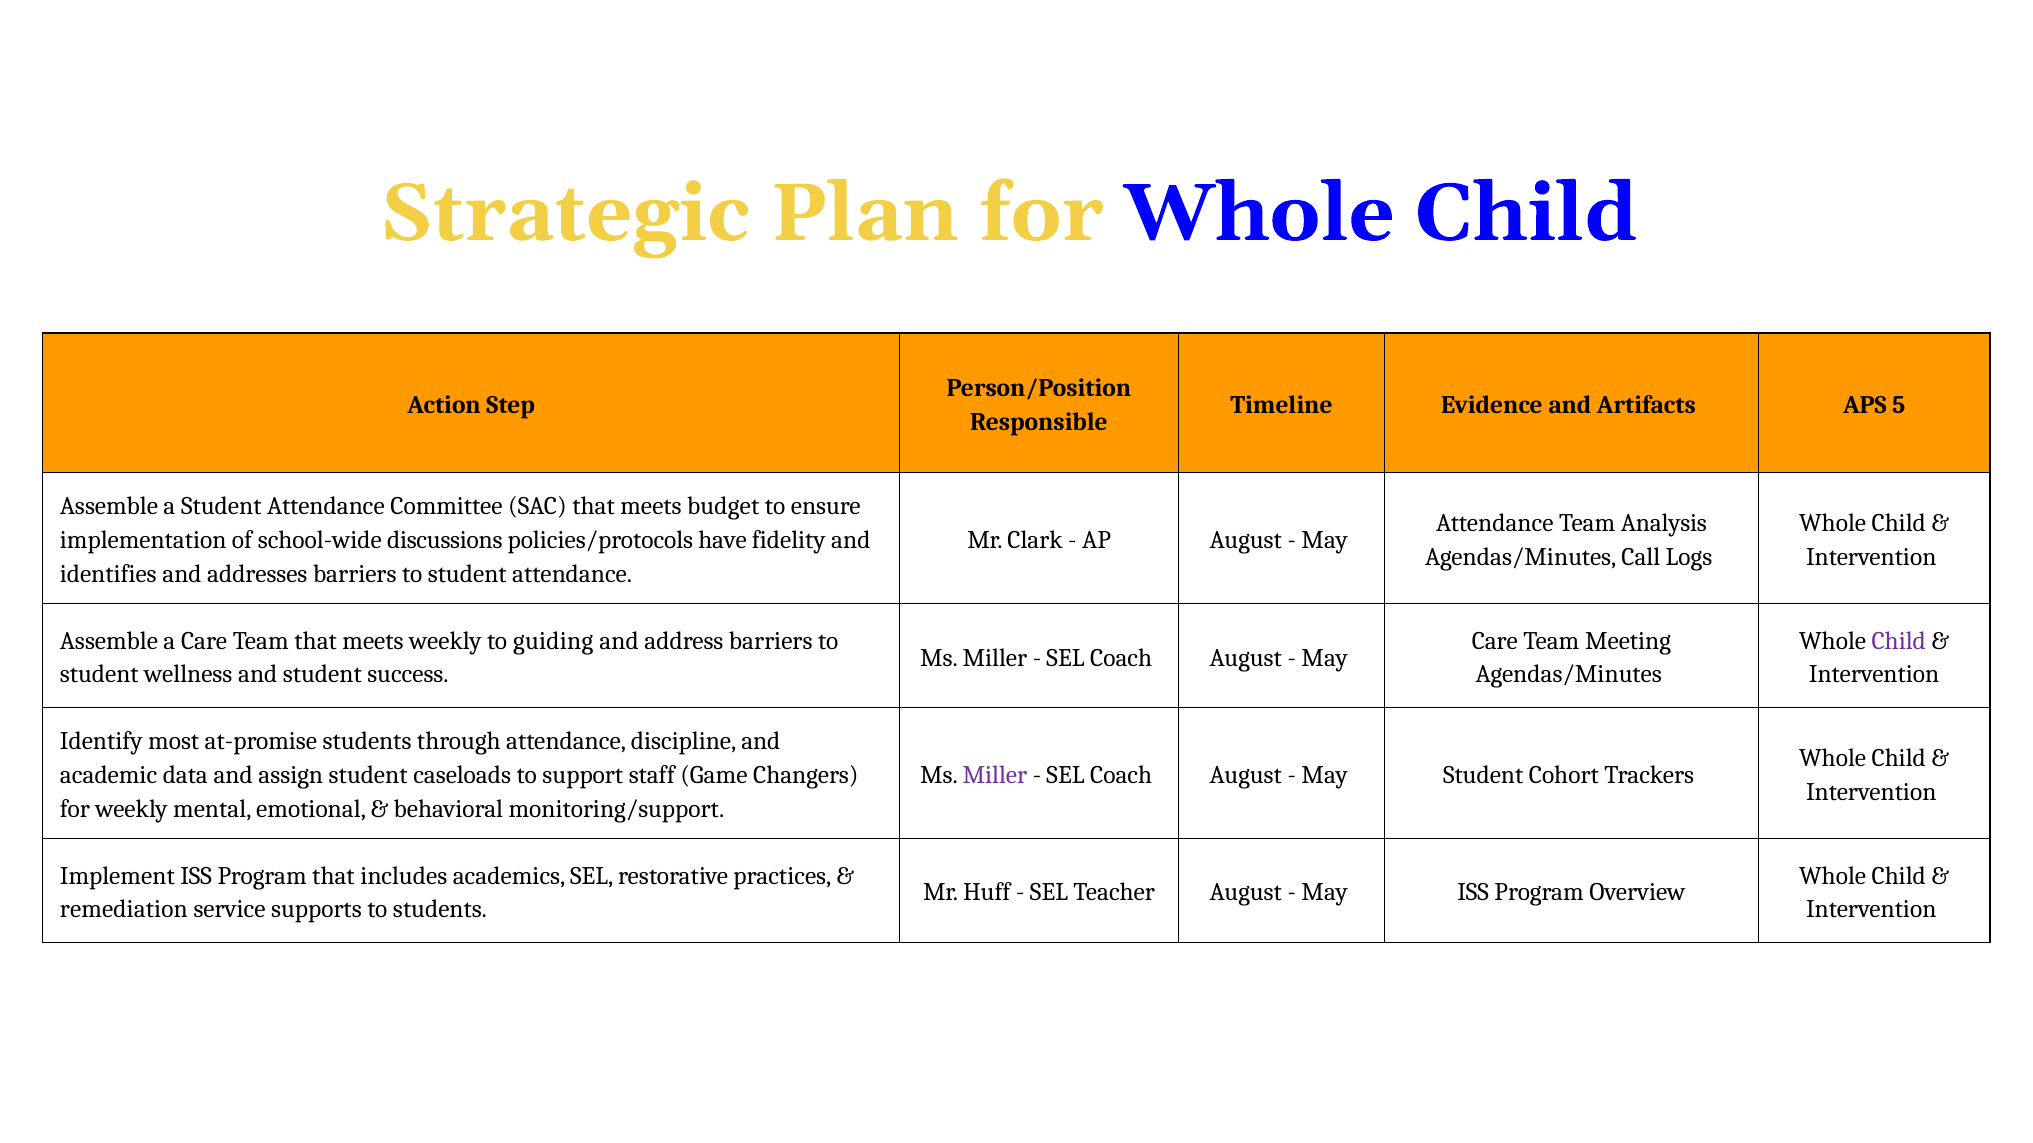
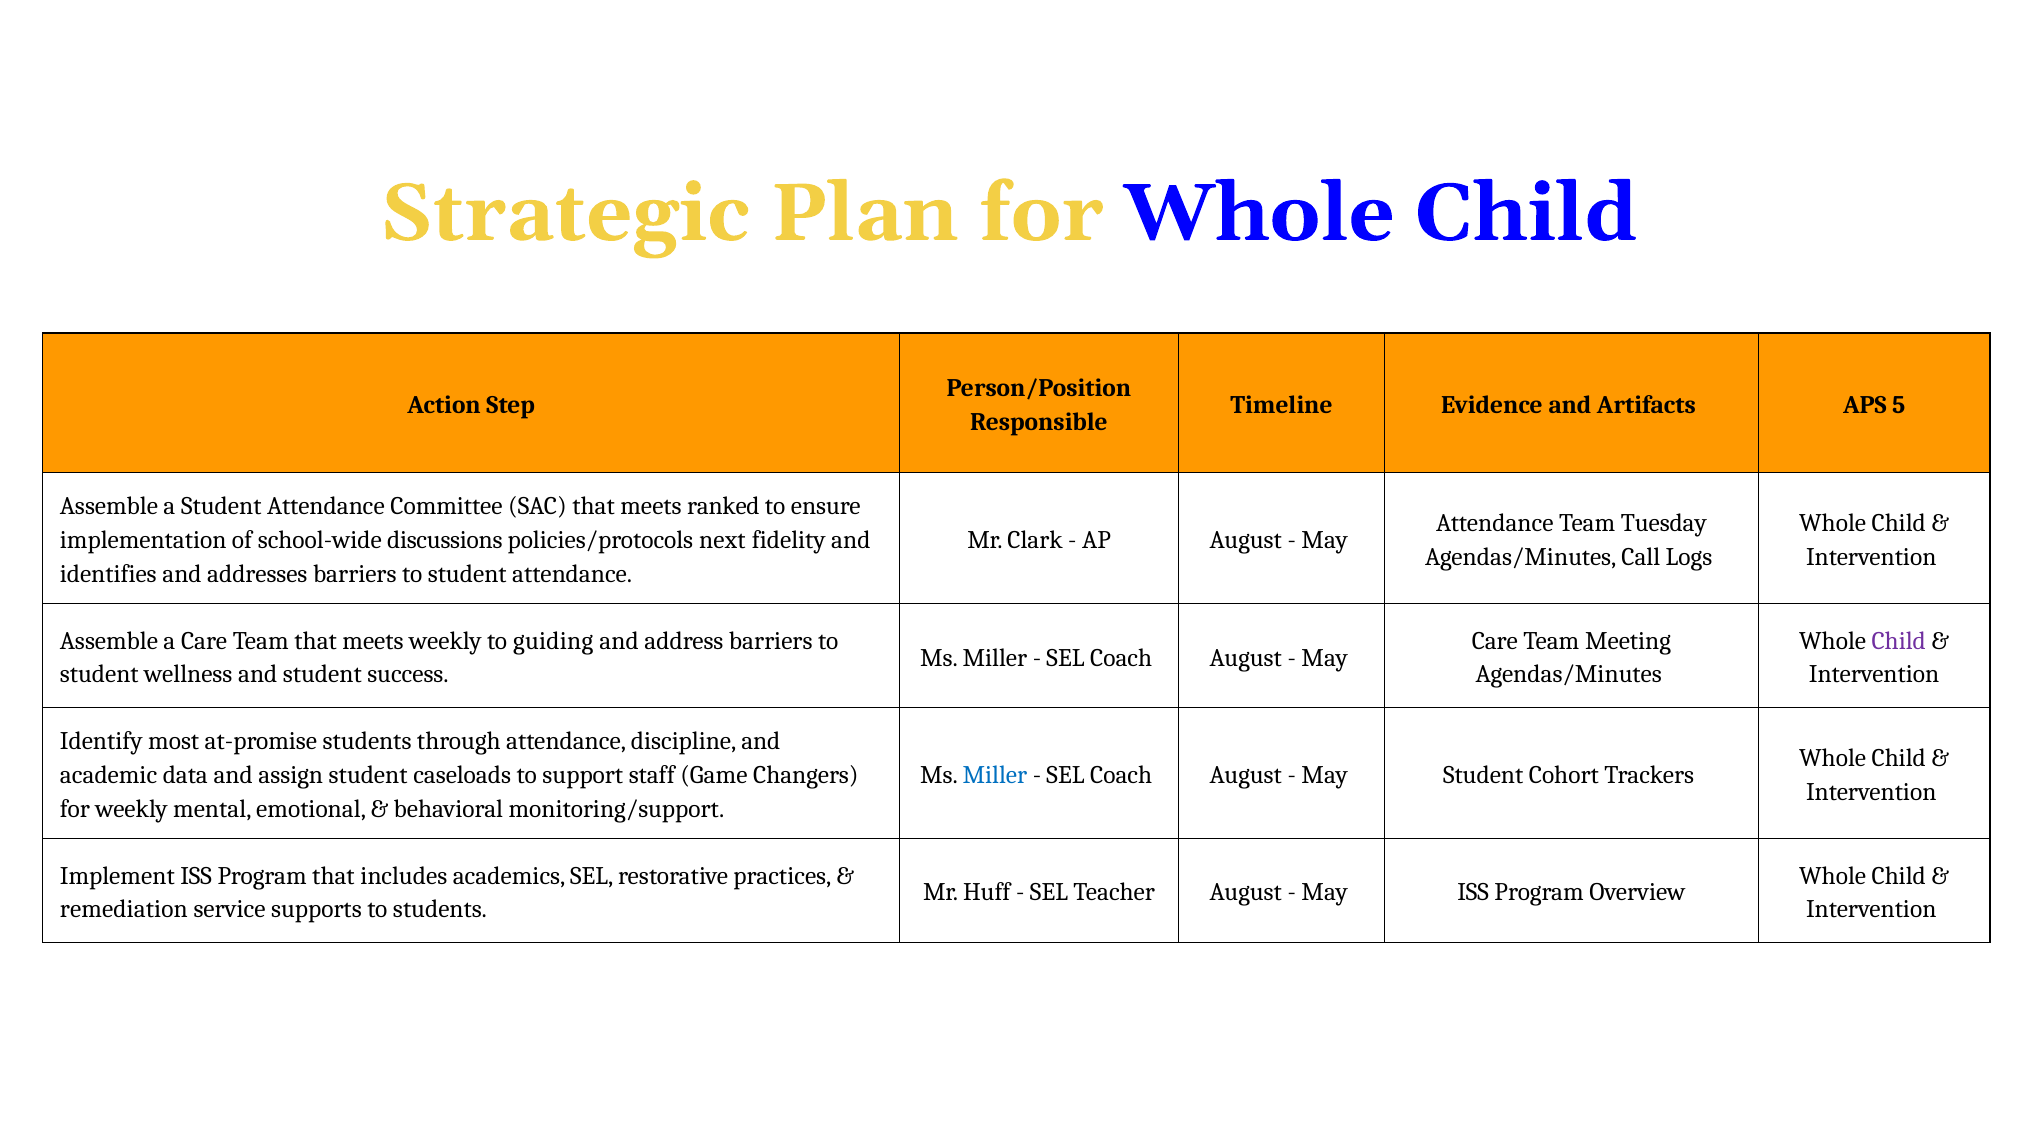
budget: budget -> ranked
Analysis: Analysis -> Tuesday
have: have -> next
Miller at (995, 775) colour: purple -> blue
